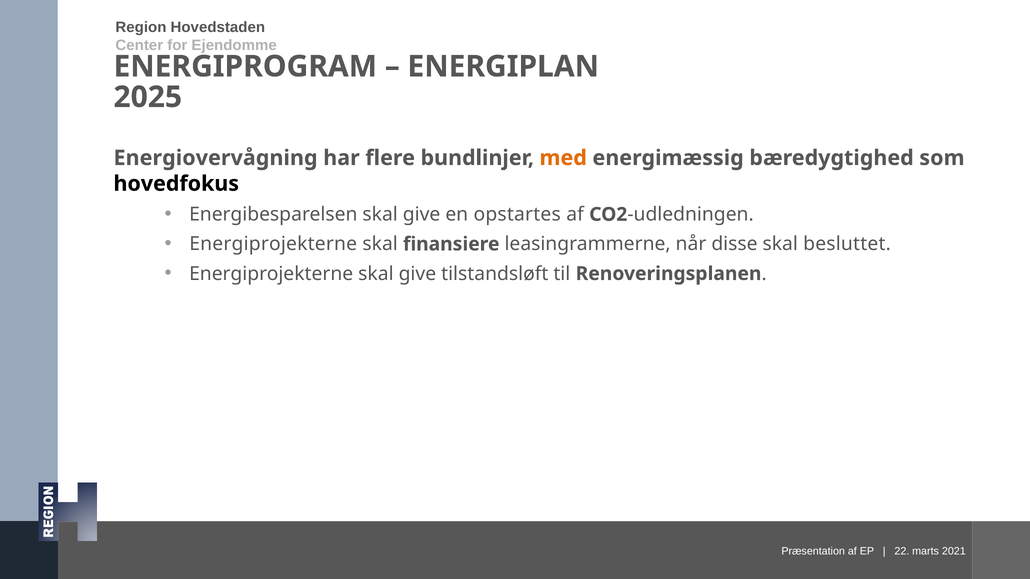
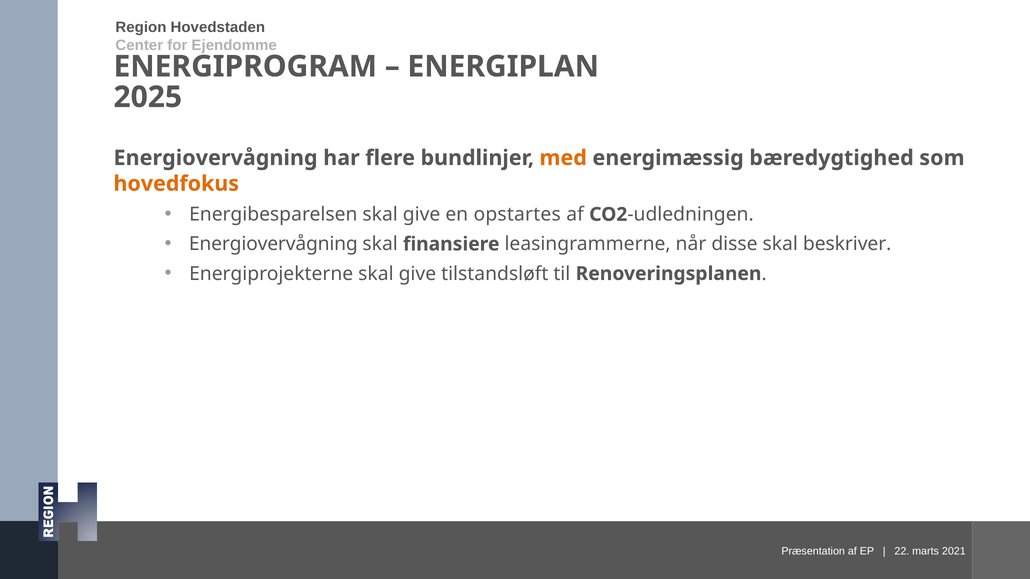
hovedfokus colour: black -> orange
Energiprojekterne at (273, 244): Energiprojekterne -> Energiovervågning
besluttet: besluttet -> beskriver
